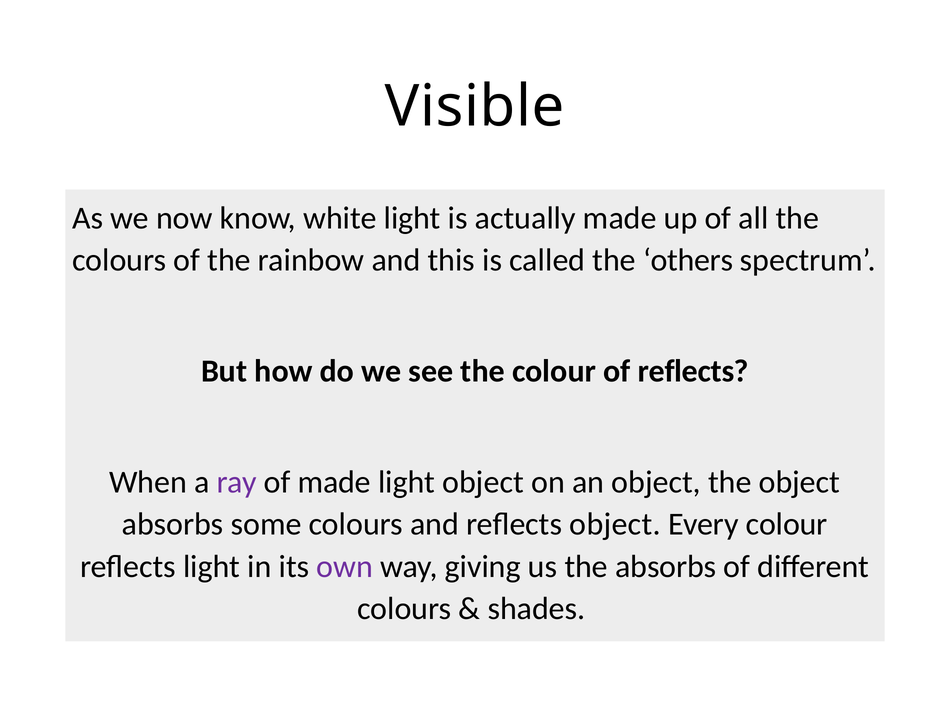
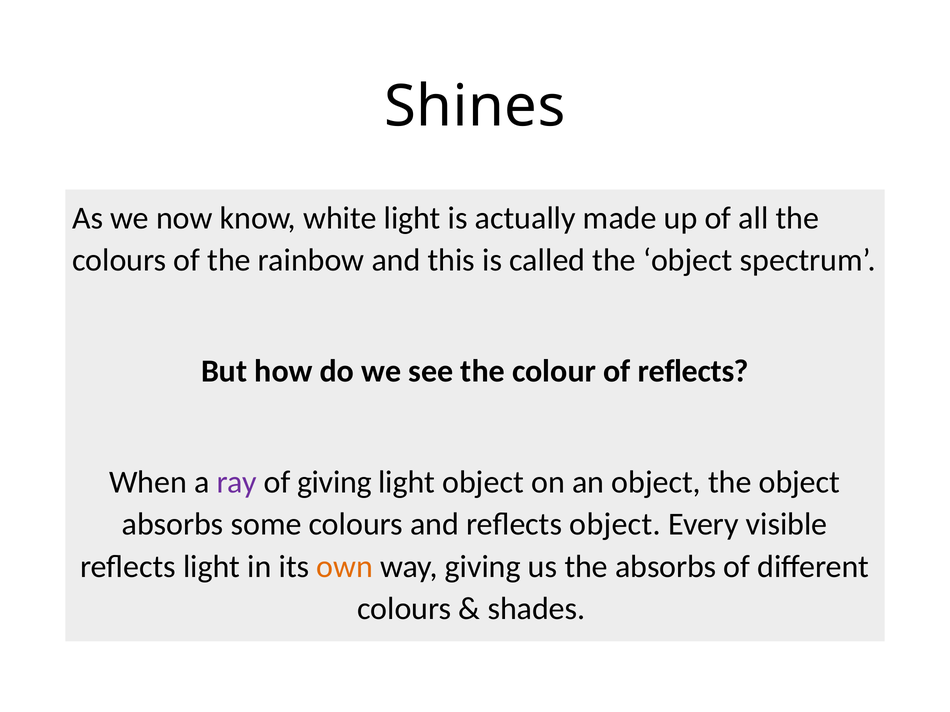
Visible: Visible -> Shines
called the others: others -> object
of made: made -> giving
Every colour: colour -> visible
own colour: purple -> orange
